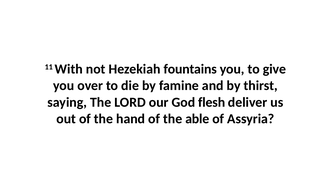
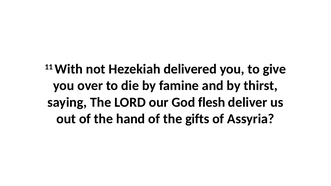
fountains: fountains -> delivered
able: able -> gifts
